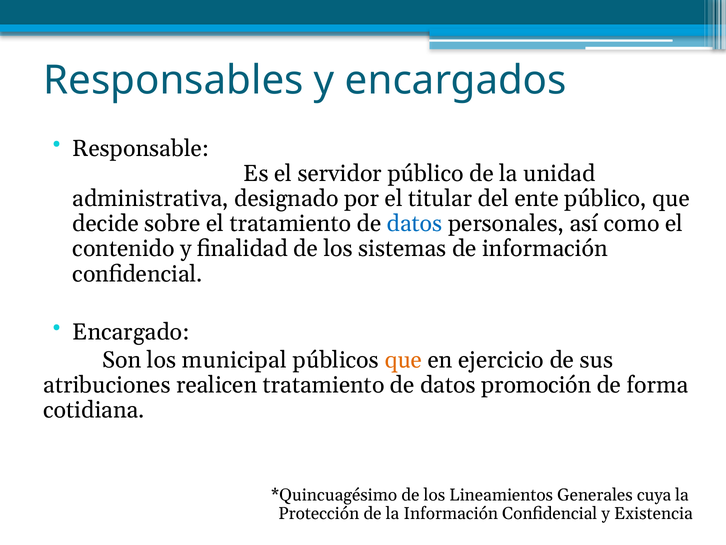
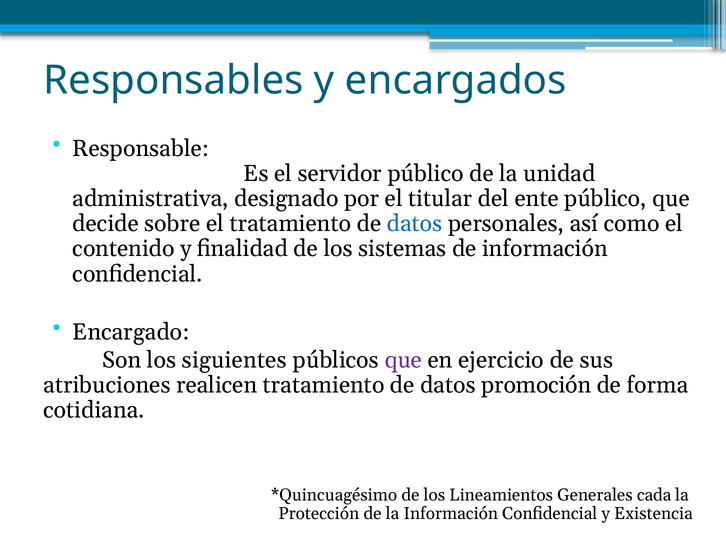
municipal: municipal -> siguientes
que at (403, 360) colour: orange -> purple
cuya: cuya -> cada
